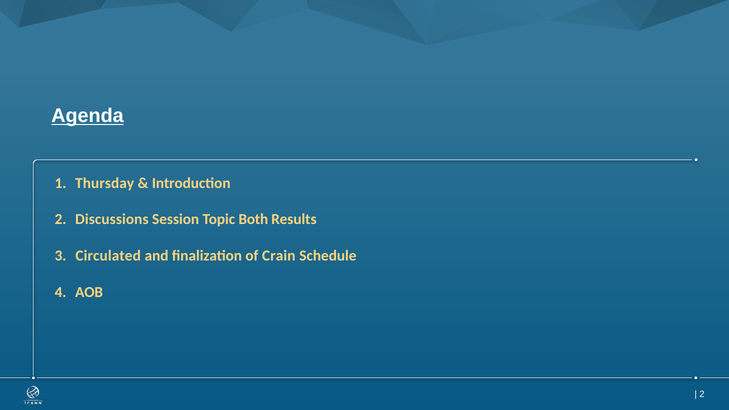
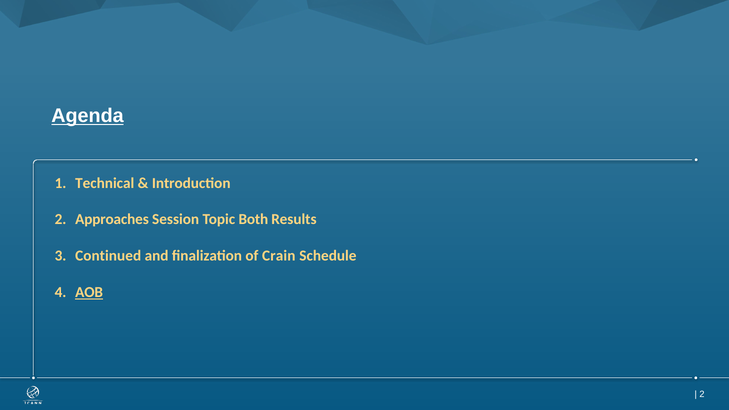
Thursday: Thursday -> Technical
Discussions: Discussions -> Approaches
Circulated: Circulated -> Continued
AOB underline: none -> present
